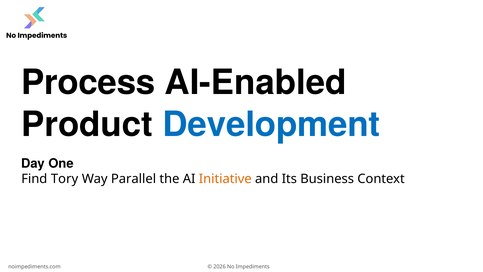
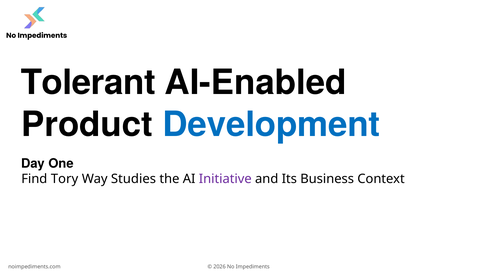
Process: Process -> Tolerant
Parallel: Parallel -> Studies
Initiative colour: orange -> purple
